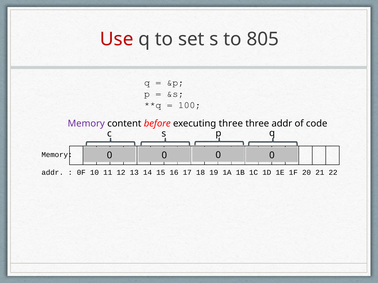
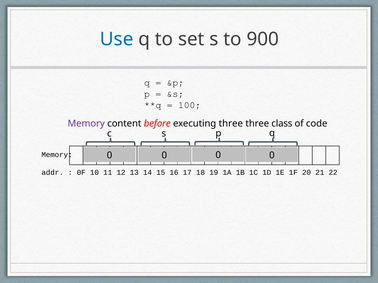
Use colour: red -> blue
805: 805 -> 900
three addr: addr -> class
